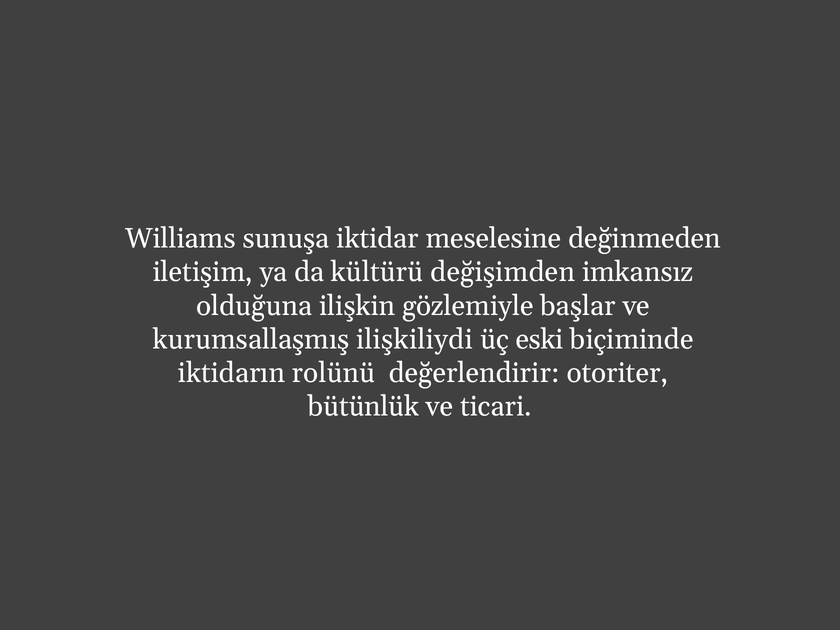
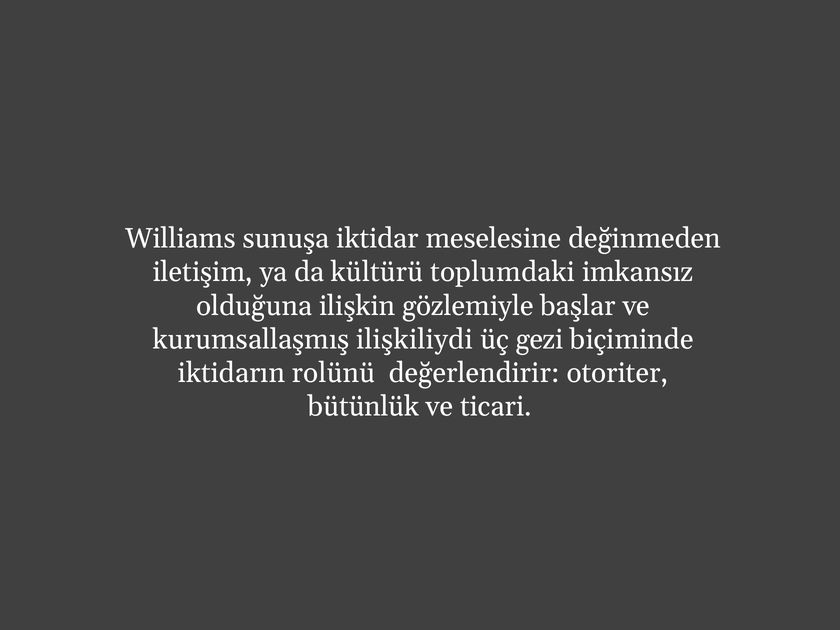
değişimden: değişimden -> toplumdaki
eski: eski -> gezi
